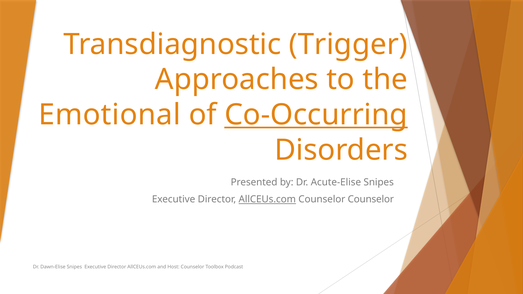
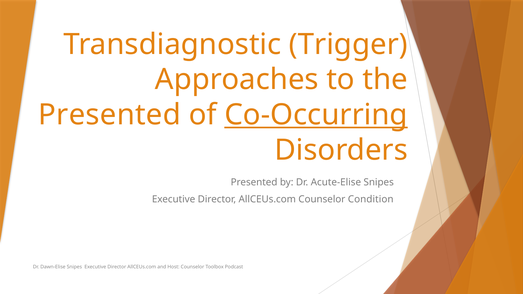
Emotional at (110, 115): Emotional -> Presented
AllCEUs.com at (267, 200) underline: present -> none
Counselor Counselor: Counselor -> Condition
